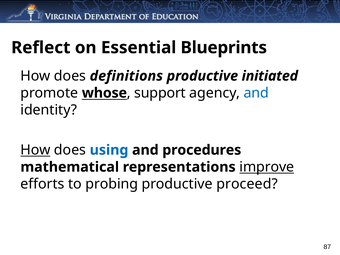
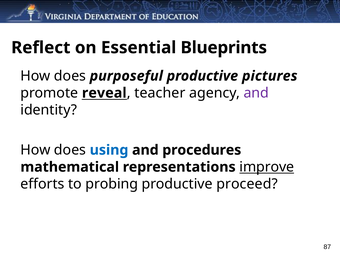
definitions: definitions -> purposeful
initiated: initiated -> pictures
whose: whose -> reveal
support: support -> teacher
and at (256, 93) colour: blue -> purple
How at (35, 150) underline: present -> none
